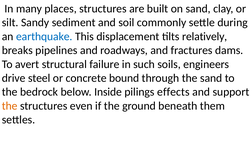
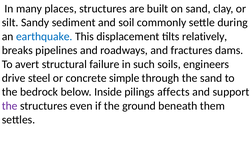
bound: bound -> simple
effects: effects -> affects
the at (10, 106) colour: orange -> purple
